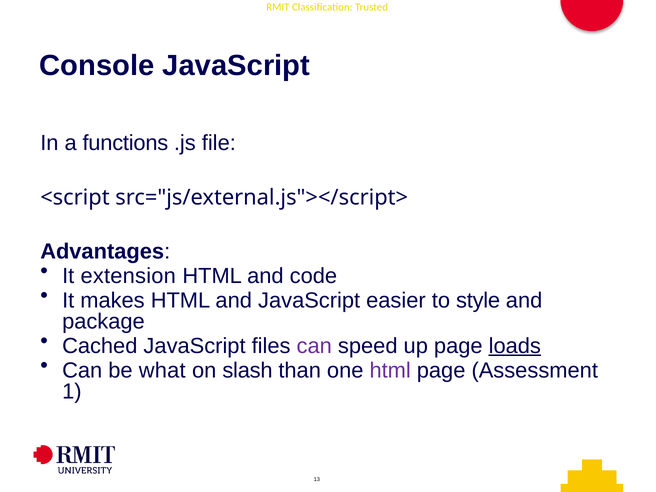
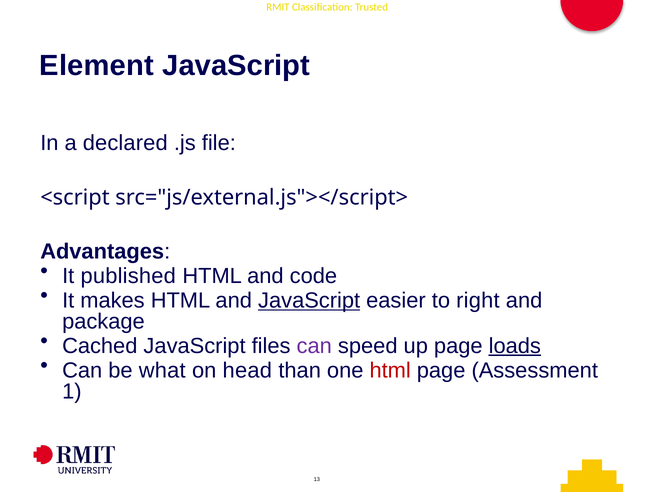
Console: Console -> Element
functions: functions -> declared
extension: extension -> published
JavaScript at (309, 301) underline: none -> present
style: style -> right
slash: slash -> head
html at (390, 370) colour: purple -> red
